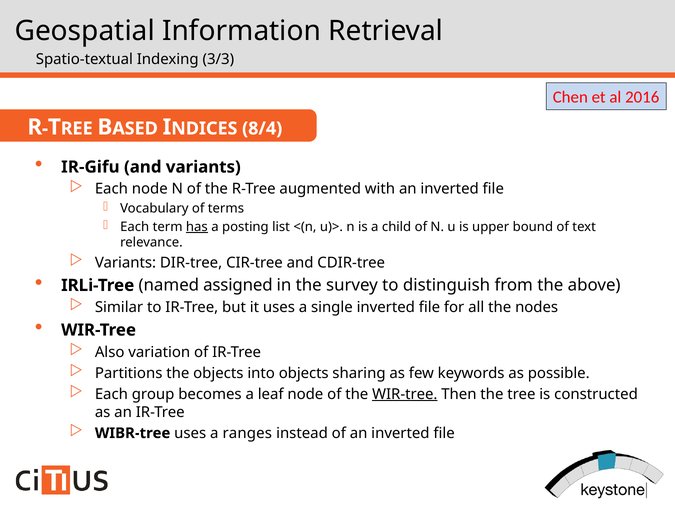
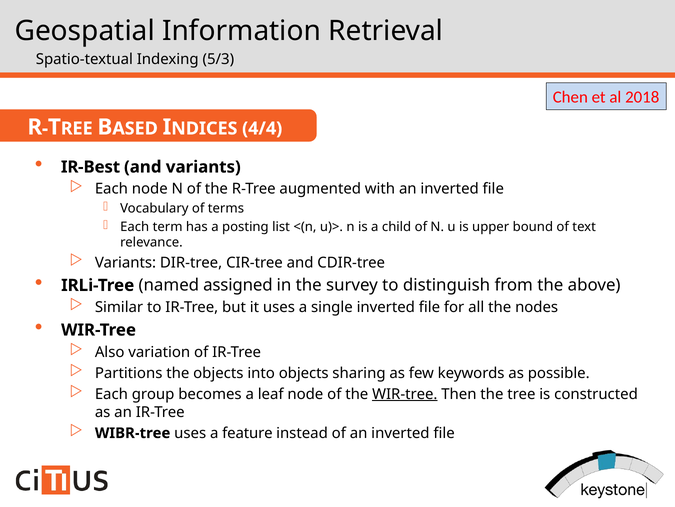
3/3: 3/3 -> 5/3
2016: 2016 -> 2018
8/4: 8/4 -> 4/4
IR-Gifu: IR-Gifu -> IR-Best
has underline: present -> none
ranges: ranges -> feature
